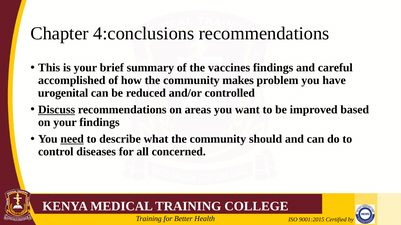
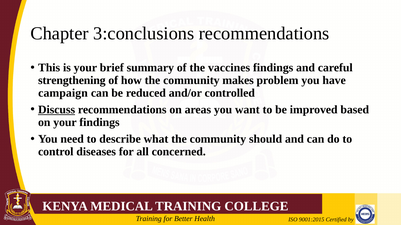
4:conclusions: 4:conclusions -> 3:conclusions
accomplished: accomplished -> strengthening
urogenital: urogenital -> campaign
need underline: present -> none
